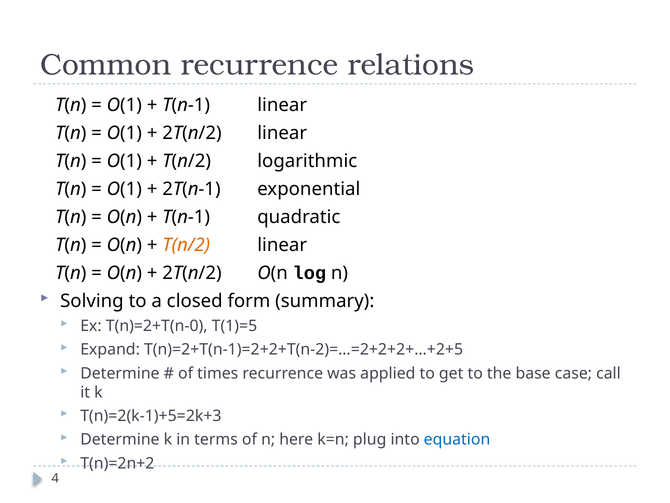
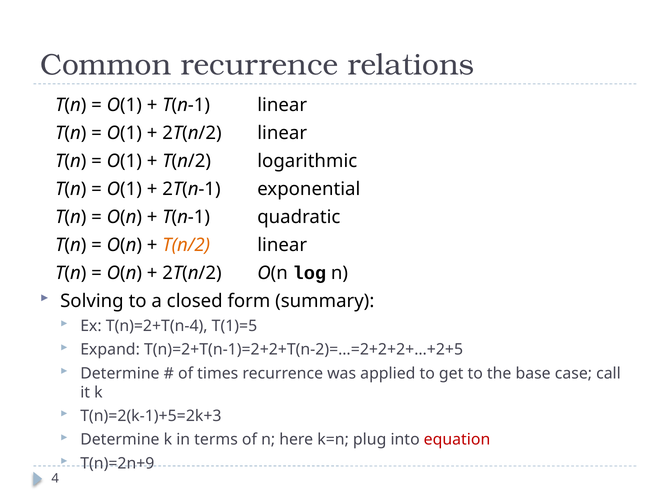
T(n)=2+T(n-0: T(n)=2+T(n-0 -> T(n)=2+T(n-4
equation colour: blue -> red
T(n)=2n+2: T(n)=2n+2 -> T(n)=2n+9
